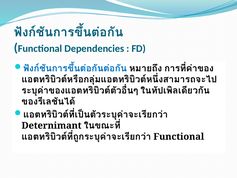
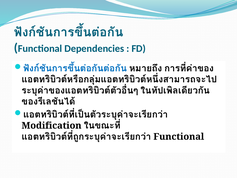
Deternimant: Deternimant -> Modification
